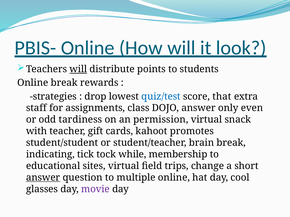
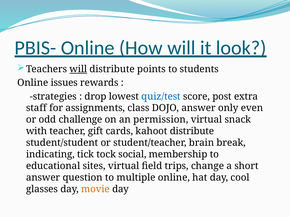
Online break: break -> issues
that: that -> post
tardiness: tardiness -> challenge
kahoot promotes: promotes -> distribute
while: while -> social
answer at (43, 178) underline: present -> none
movie colour: purple -> orange
